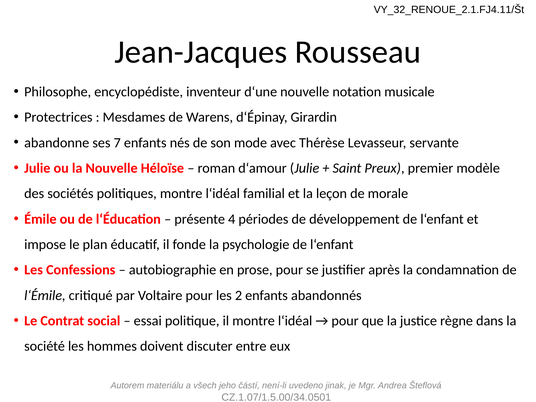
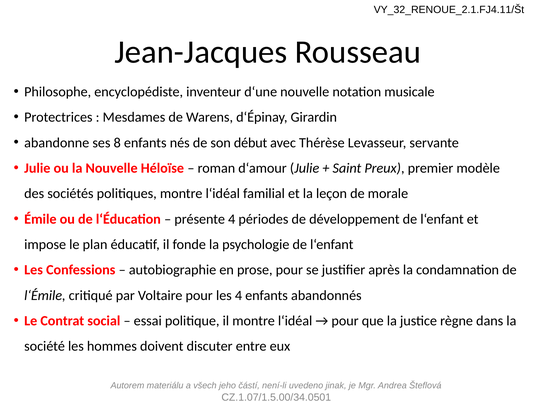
7: 7 -> 8
mode: mode -> début
les 2: 2 -> 4
